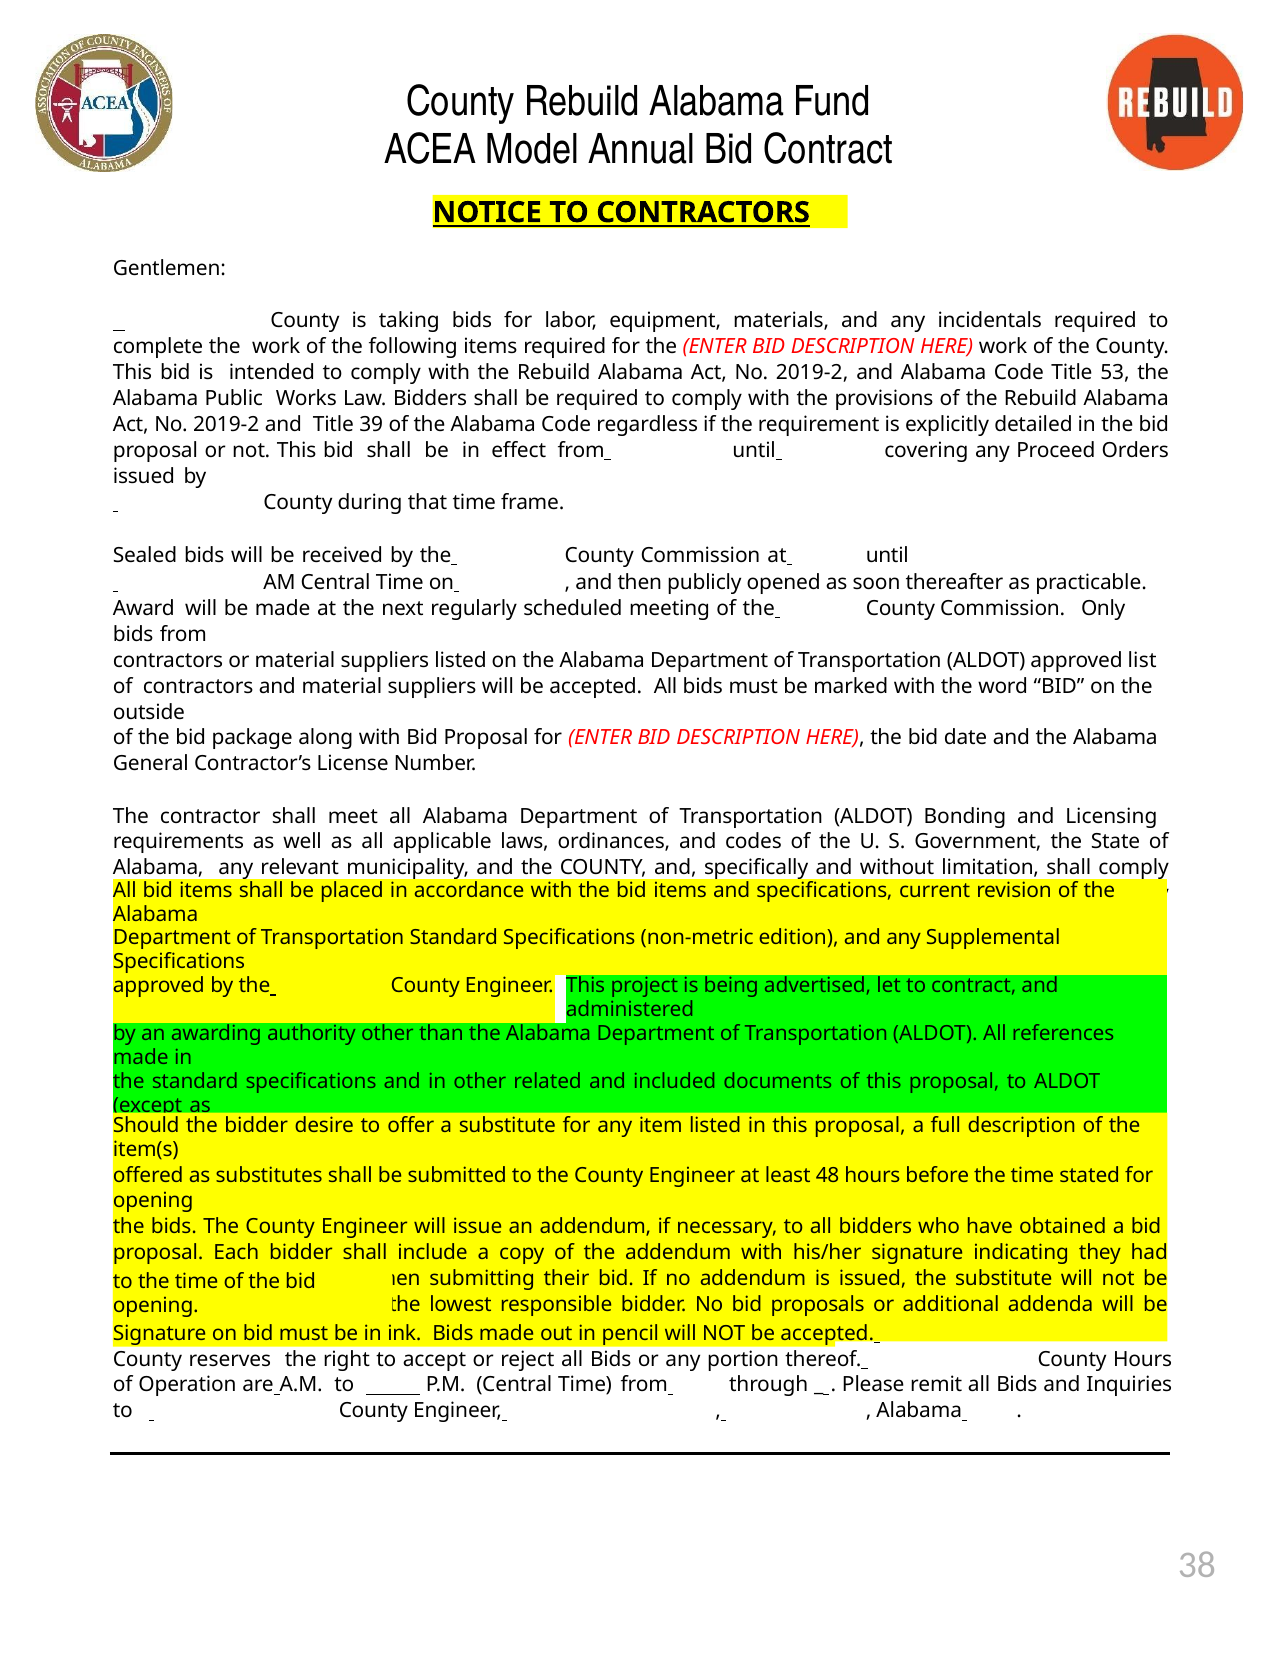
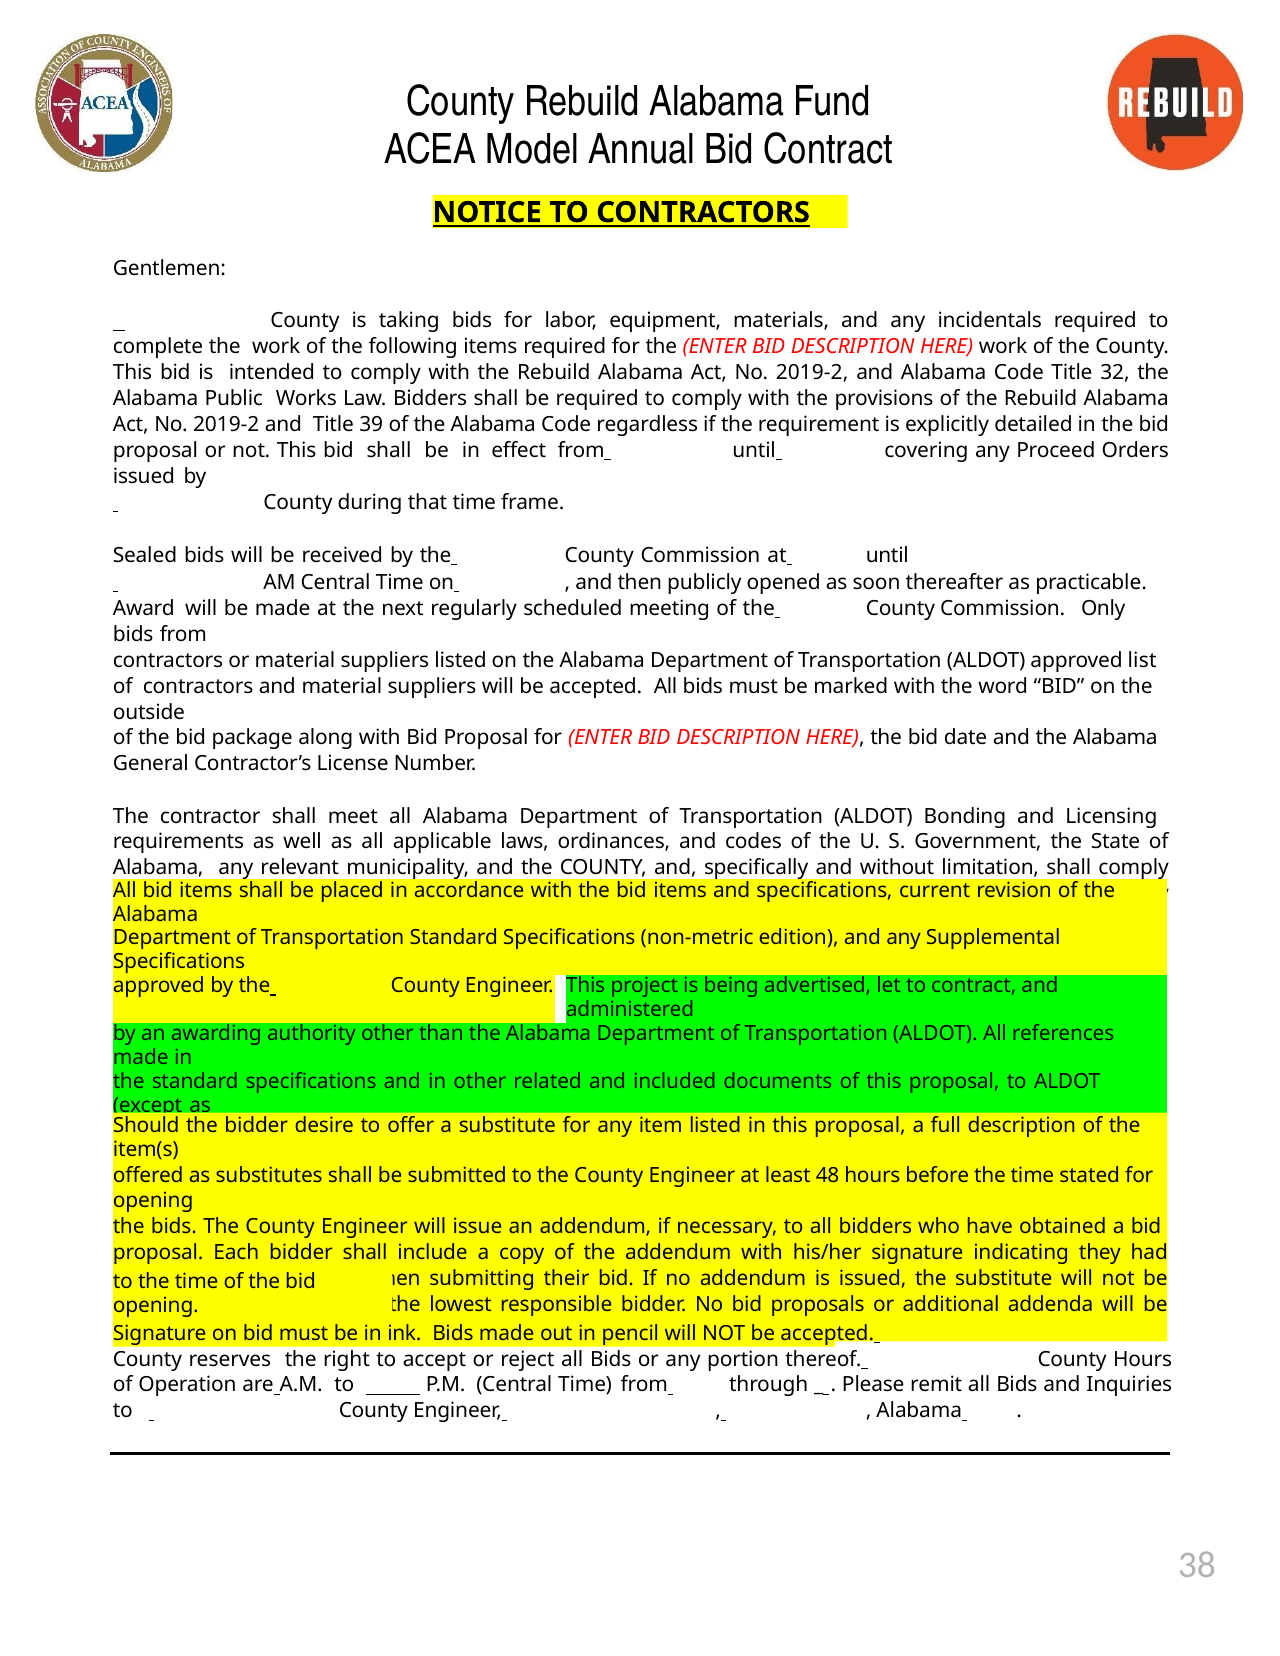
53: 53 -> 32
